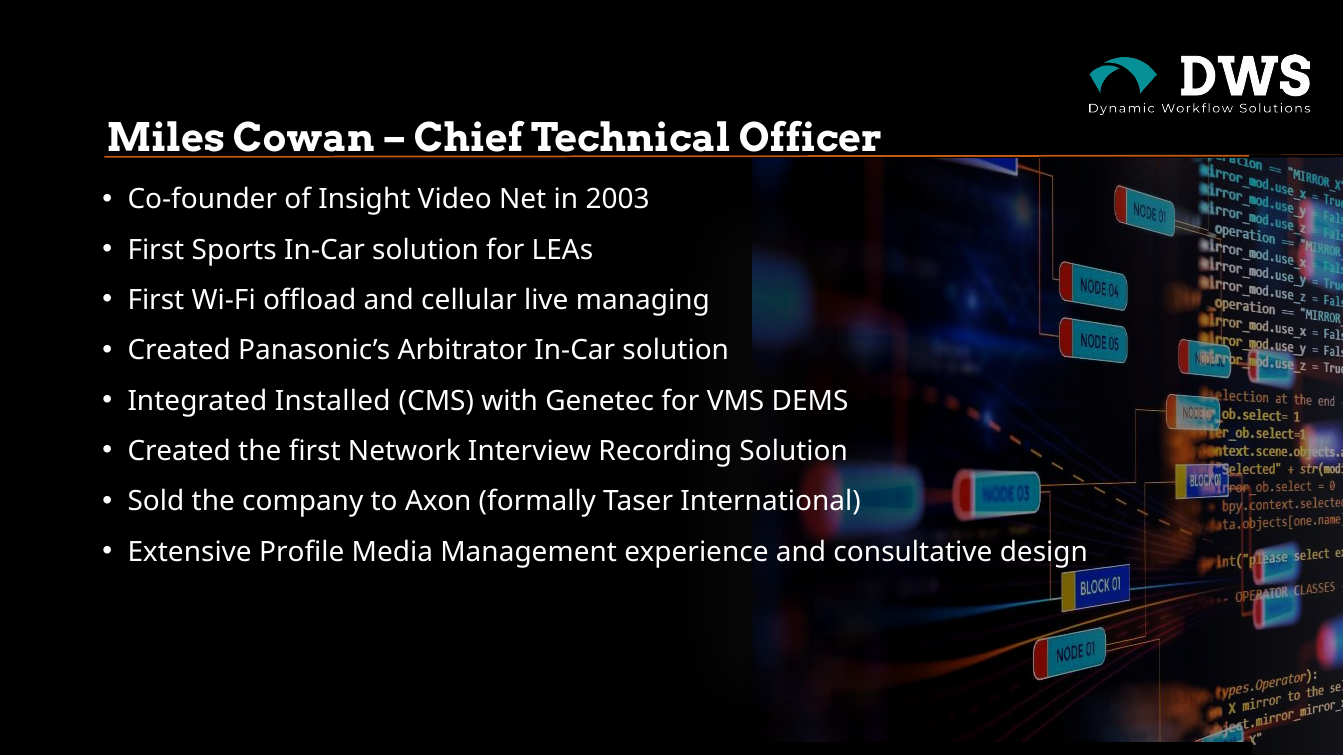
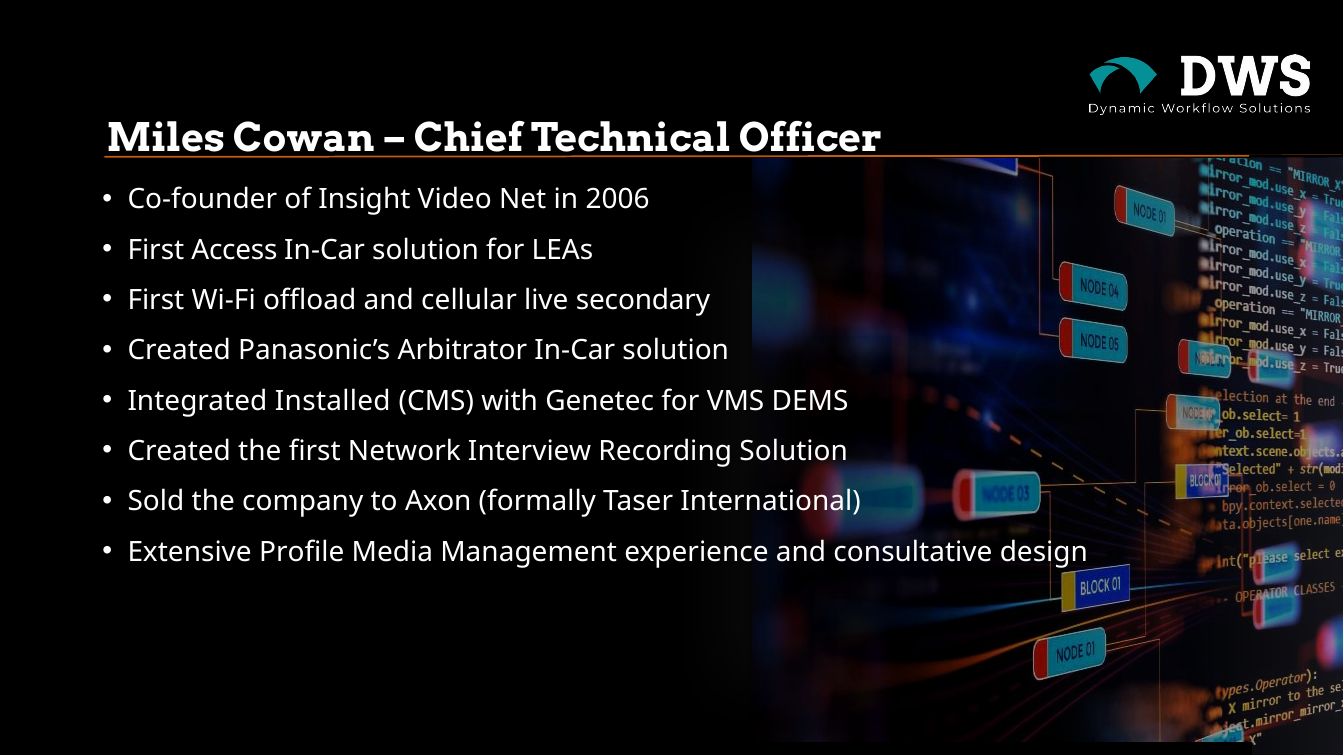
2003: 2003 -> 2006
Sports: Sports -> Access
managing: managing -> secondary
